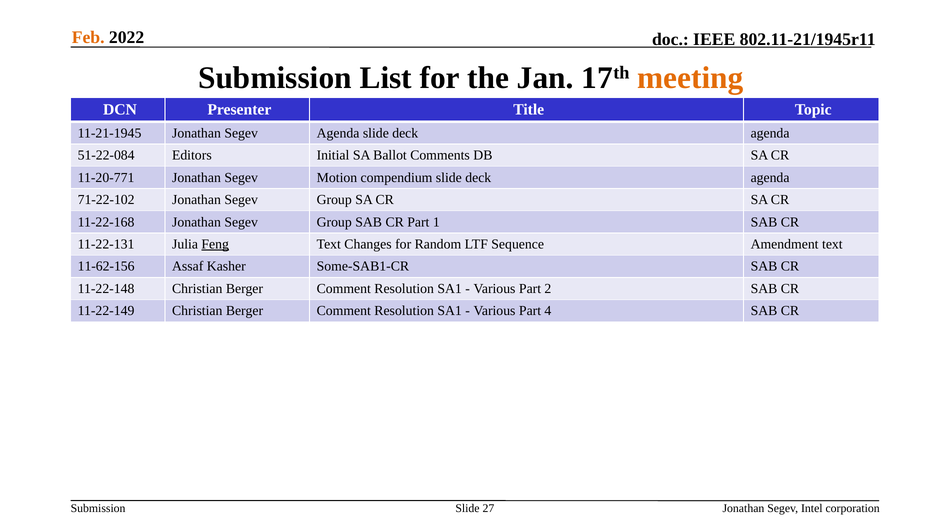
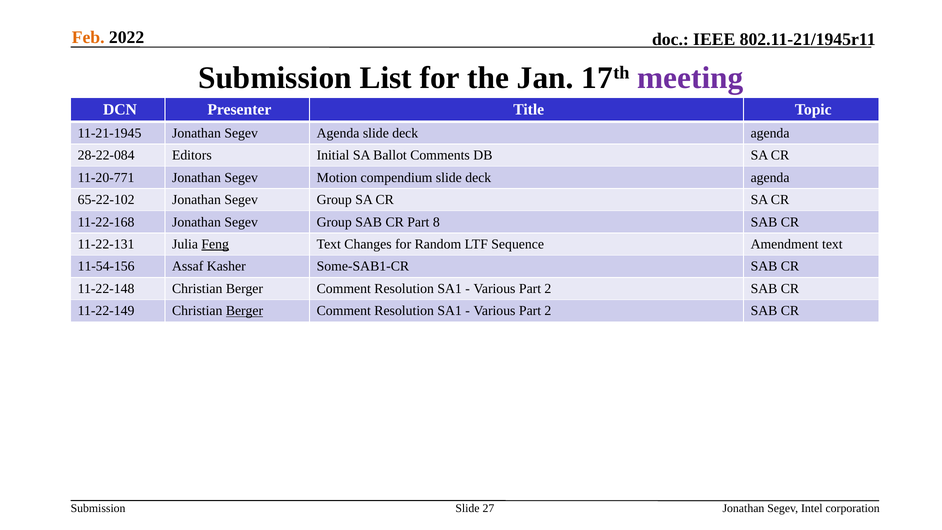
meeting colour: orange -> purple
51-22-084: 51-22-084 -> 28-22-084
71-22-102: 71-22-102 -> 65-22-102
1: 1 -> 8
11-62-156: 11-62-156 -> 11-54-156
Berger at (244, 311) underline: none -> present
4 at (548, 311): 4 -> 2
